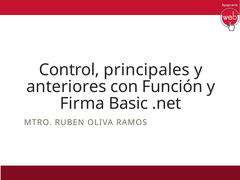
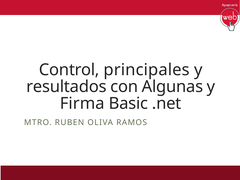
anteriores: anteriores -> resultados
Función: Función -> Algunas
